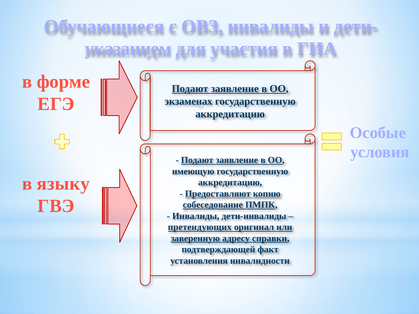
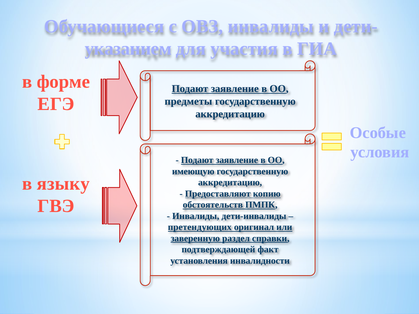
экзаменах: экзаменах -> предметы
собеседование: собеседование -> обстоятельств
адресу: адресу -> раздел
